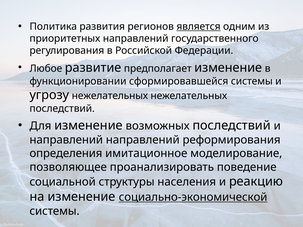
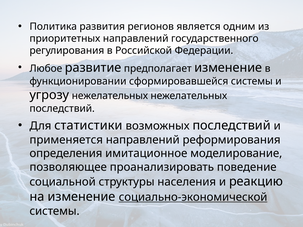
является underline: present -> none
Для изменение: изменение -> статистики
направлений at (66, 140): направлений -> применяется
